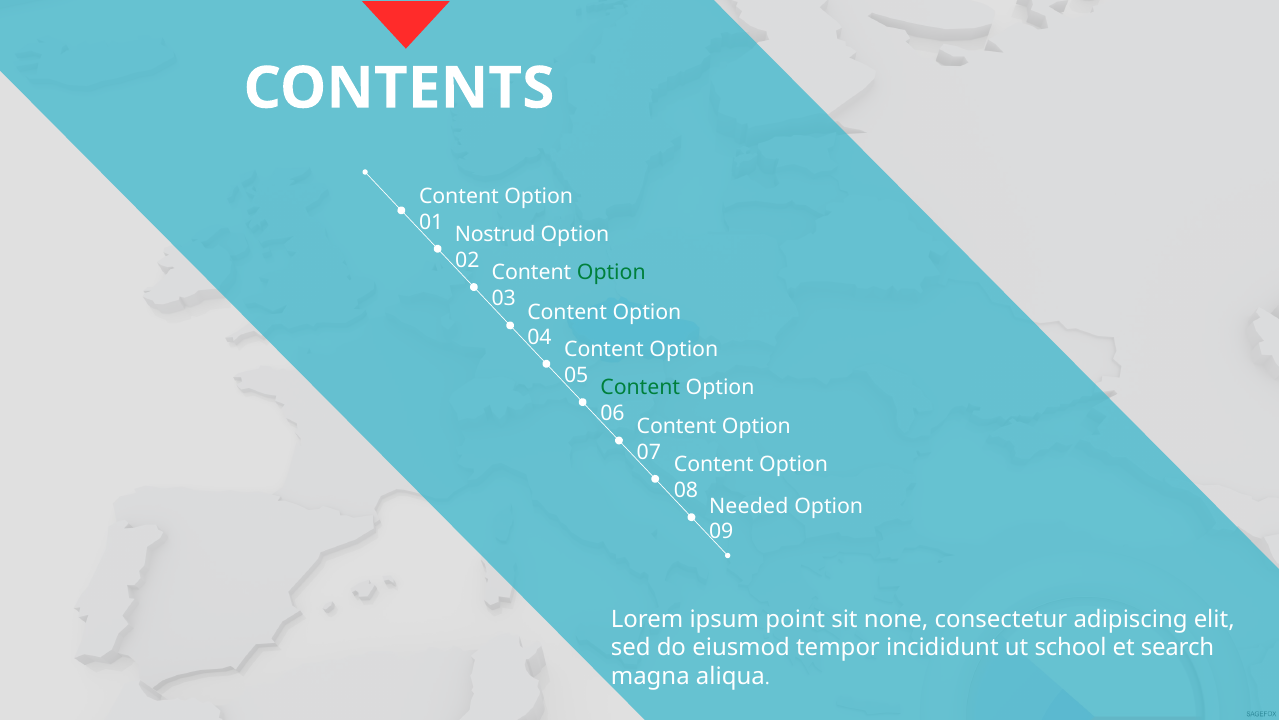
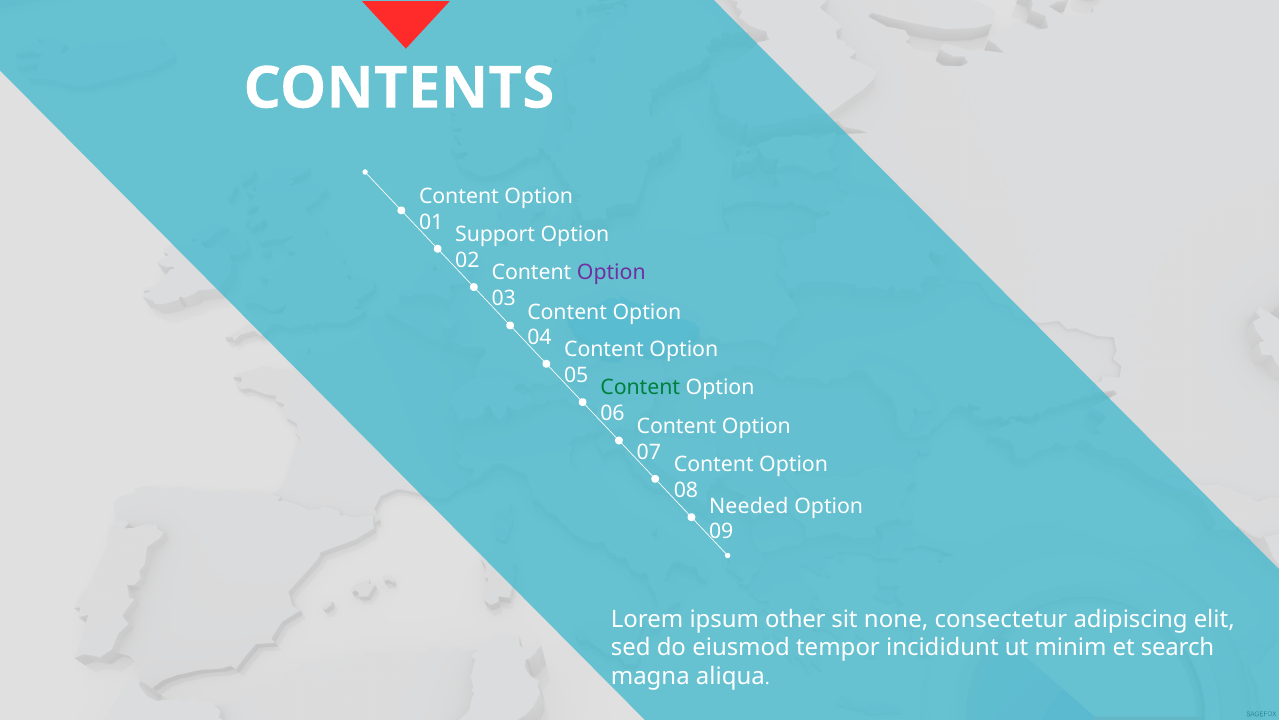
Nostrud: Nostrud -> Support
Option at (611, 272) colour: green -> purple
point: point -> other
school: school -> minim
